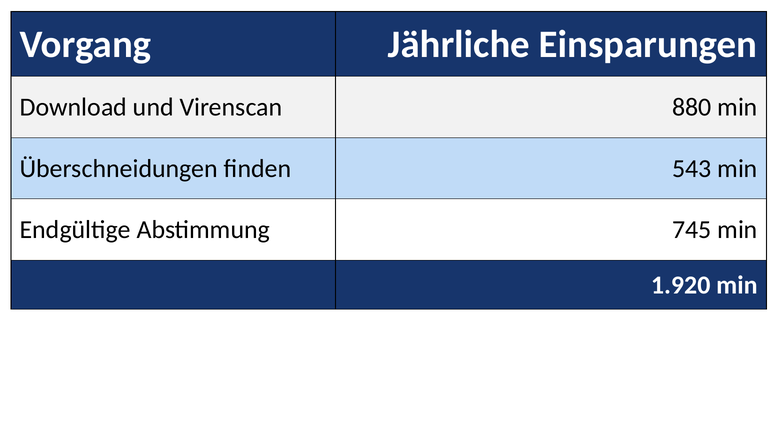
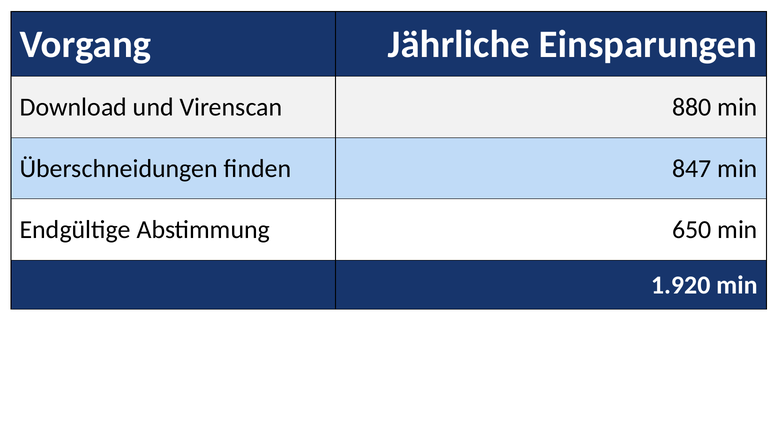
543: 543 -> 847
745: 745 -> 650
